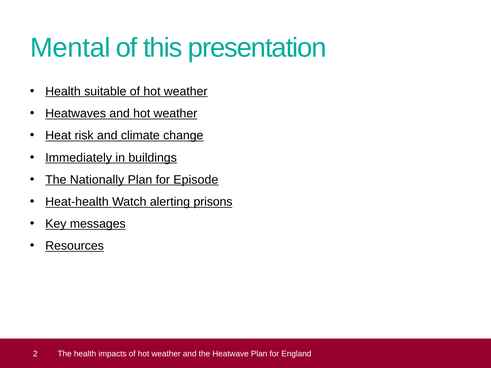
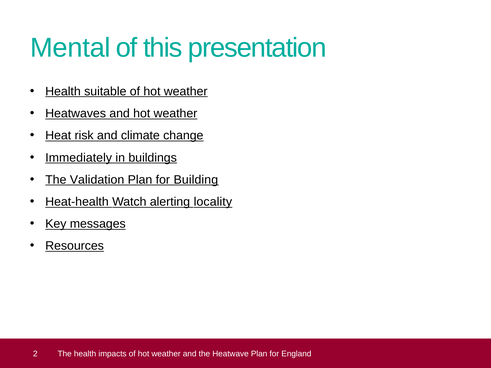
Nationally: Nationally -> Validation
Episode: Episode -> Building
prisons: prisons -> locality
